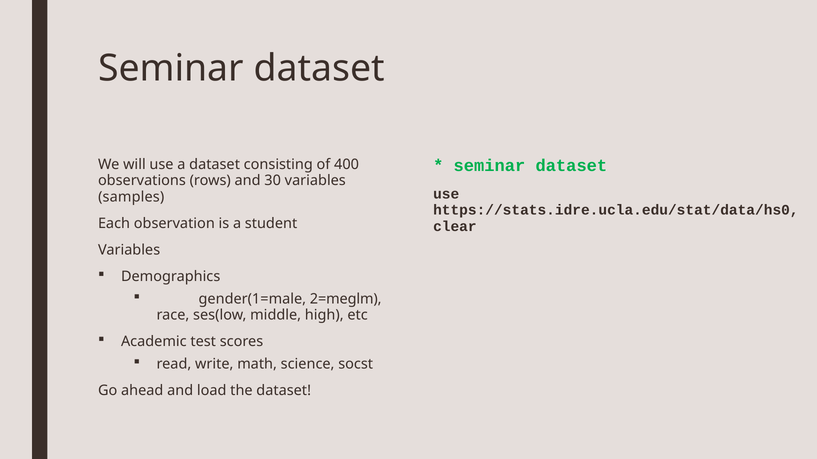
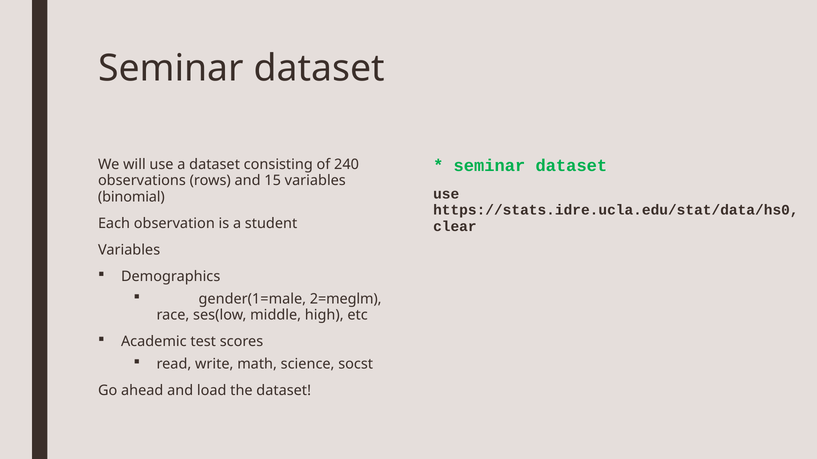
400: 400 -> 240
30: 30 -> 15
samples: samples -> binomial
